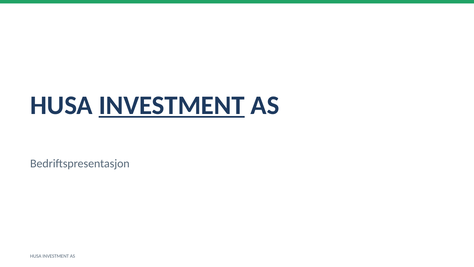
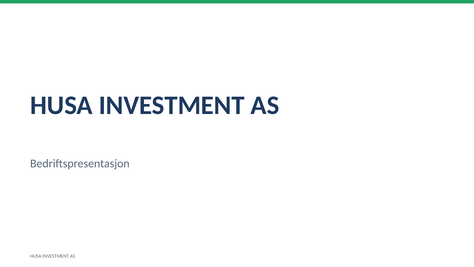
INVESTMENT at (172, 105) underline: present -> none
